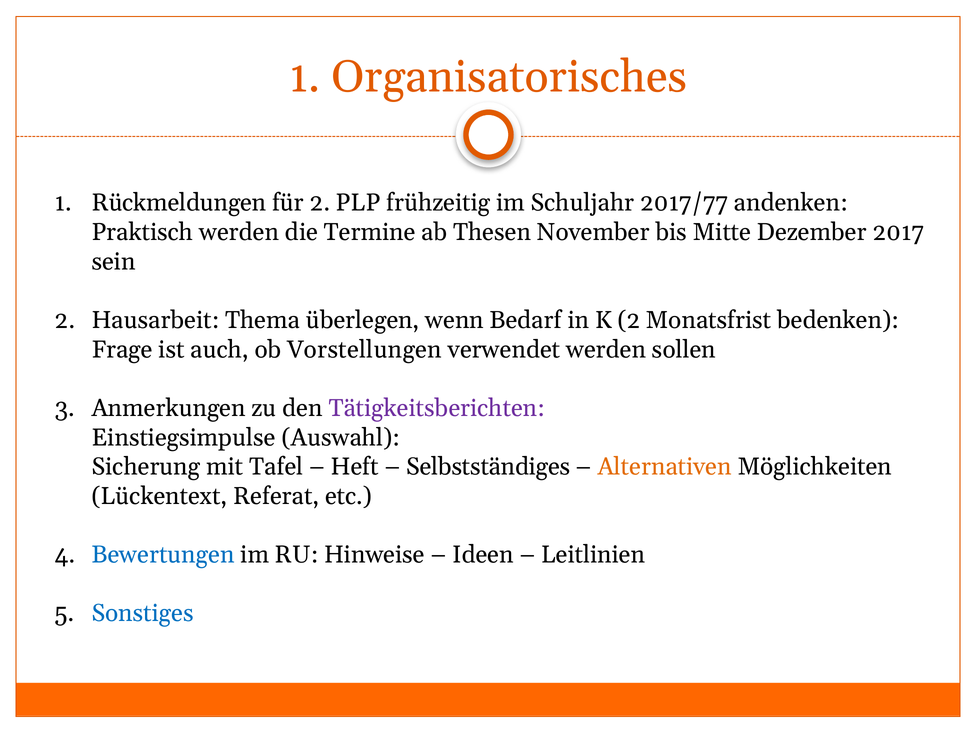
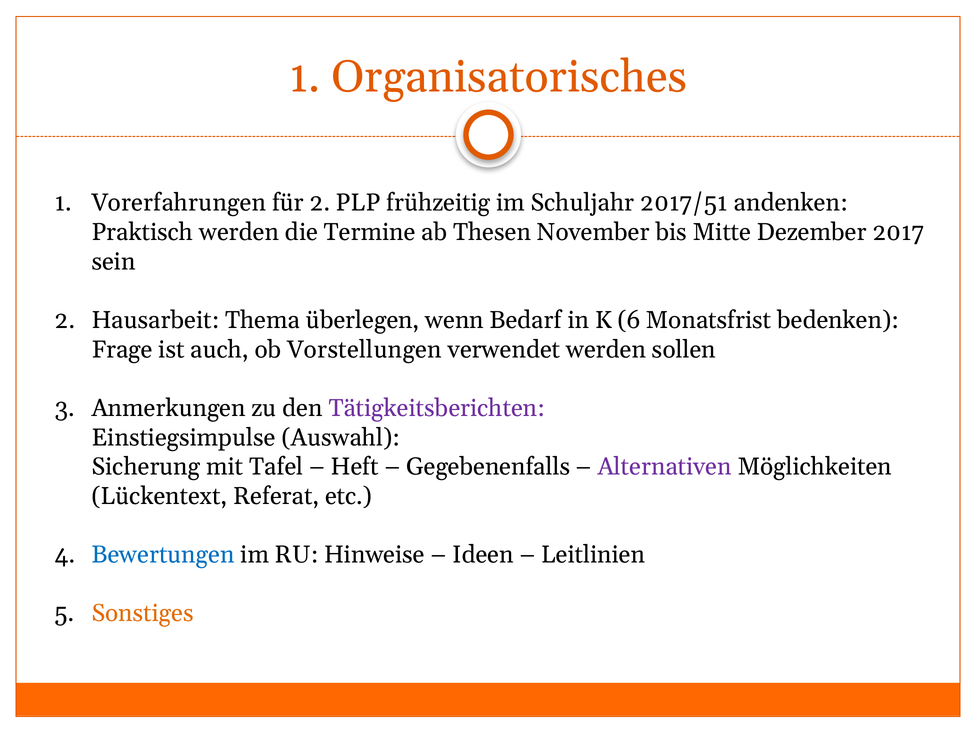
Rückmeldungen: Rückmeldungen -> Vorerfahrungen
2017/77: 2017/77 -> 2017/51
K 2: 2 -> 6
Selbstständiges: Selbstständiges -> Gegebenenfalls
Alternativen colour: orange -> purple
Sonstiges colour: blue -> orange
